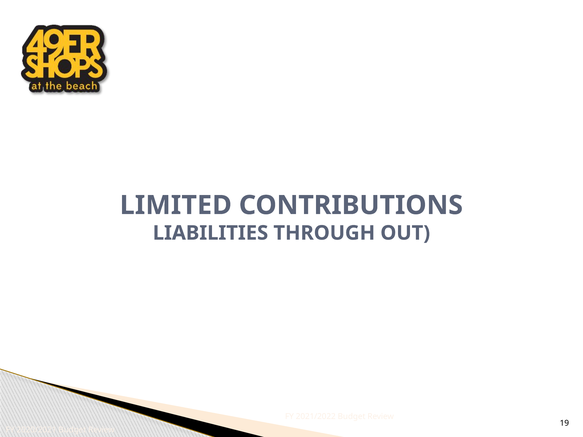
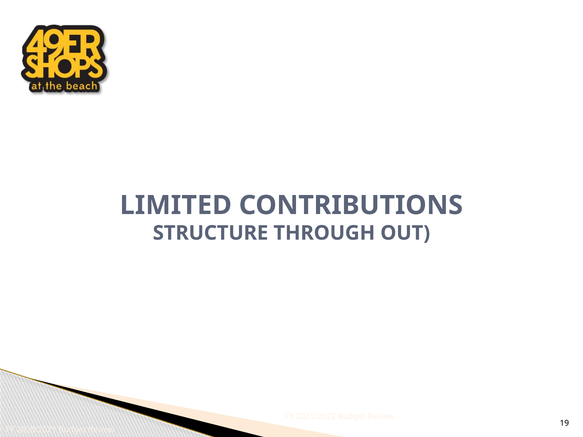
LIABILITIES: LIABILITIES -> STRUCTURE
